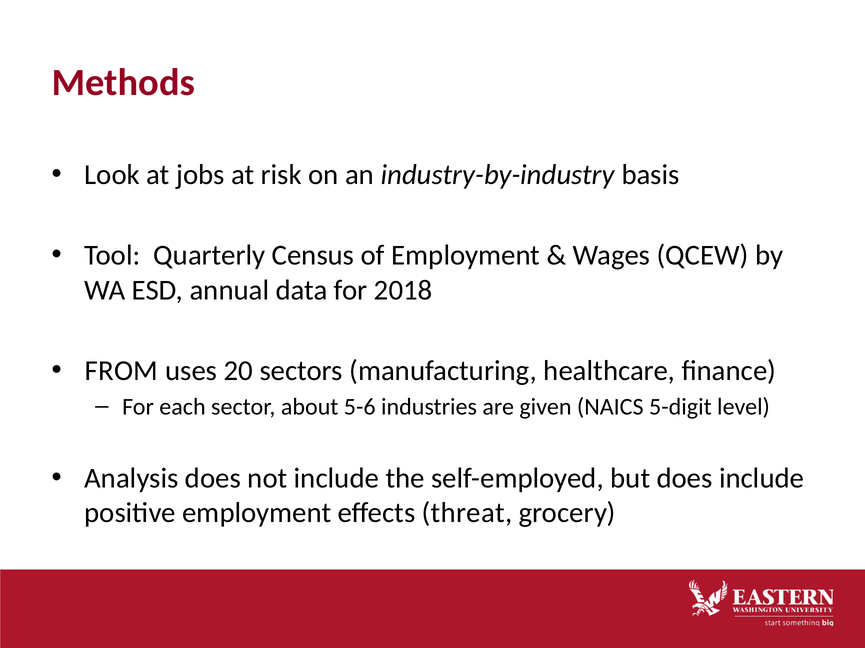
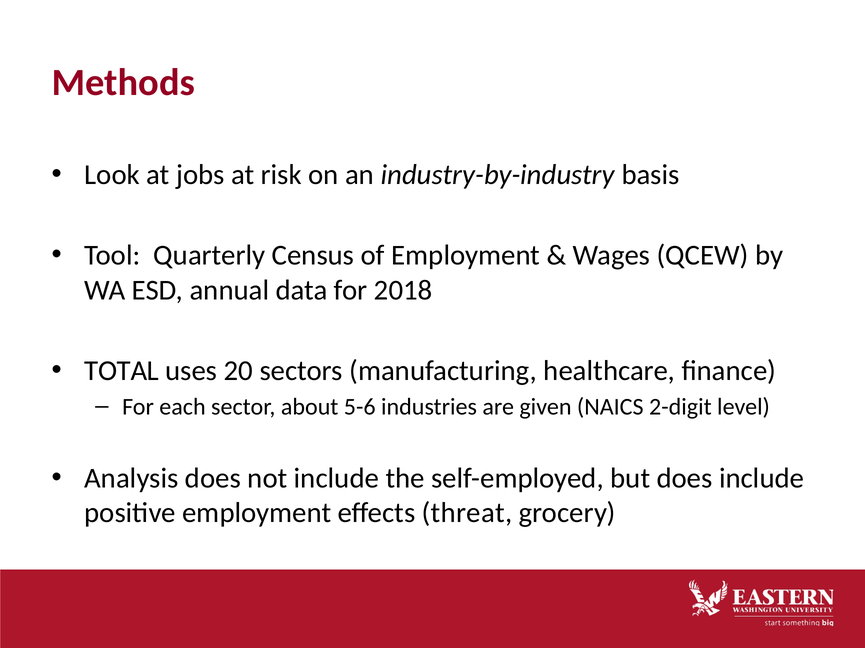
FROM: FROM -> TOTAL
5-digit: 5-digit -> 2-digit
